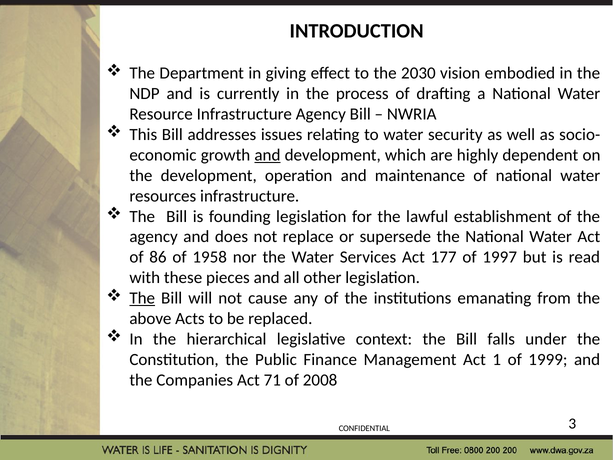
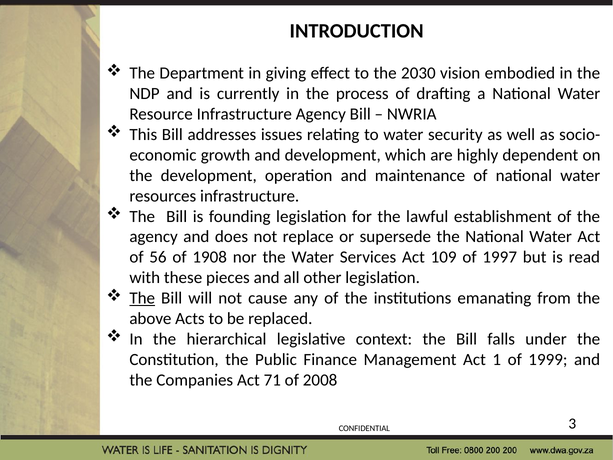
and at (267, 155) underline: present -> none
86: 86 -> 56
1958: 1958 -> 1908
177: 177 -> 109
